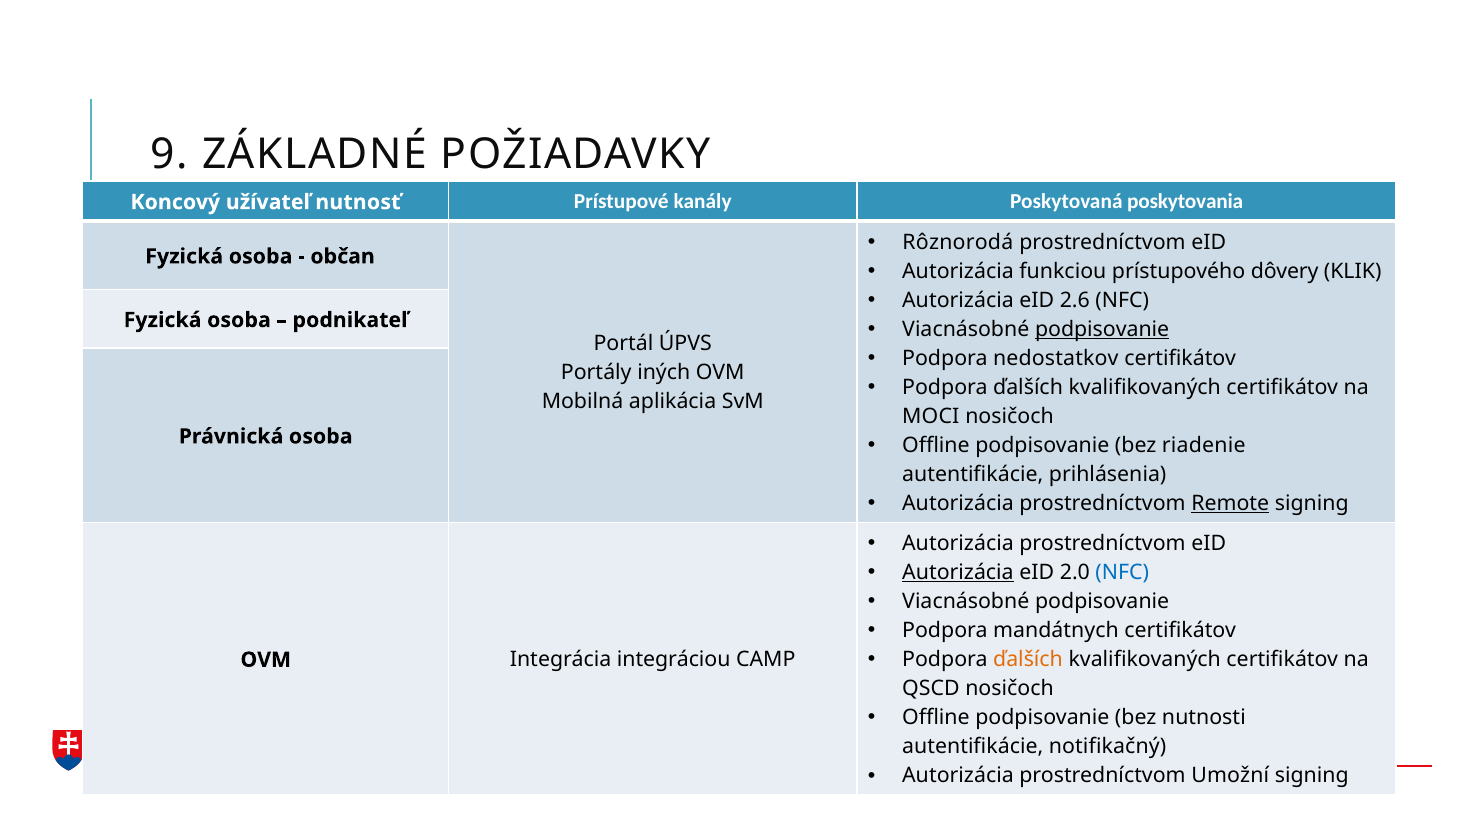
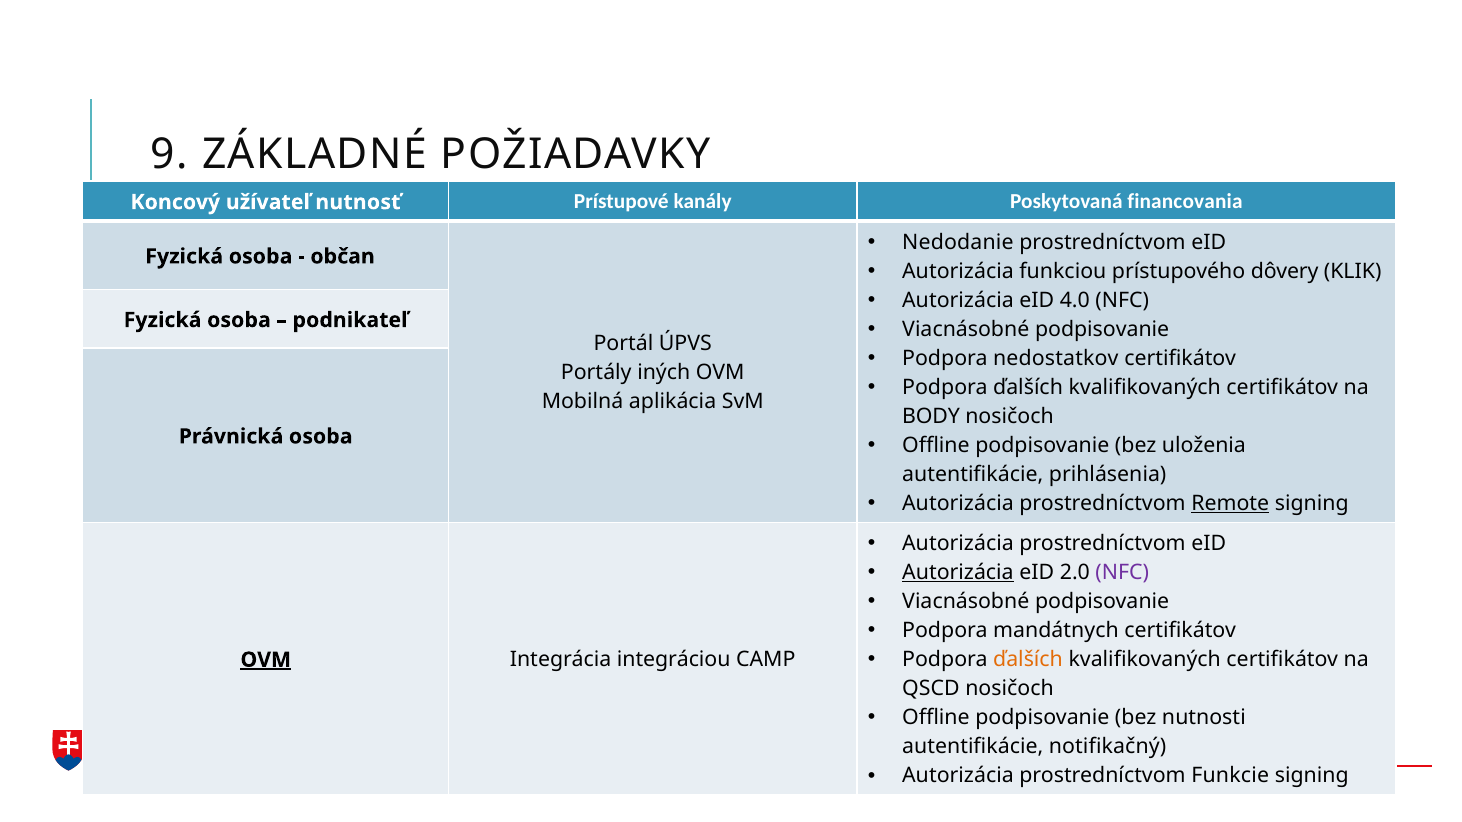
poskytovania: poskytovania -> financovania
Rôznorodá: Rôznorodá -> Nedodanie
2.6: 2.6 -> 4.0
podpisovanie at (1102, 329) underline: present -> none
MOCI: MOCI -> BODY
riadenie: riadenie -> uloženia
NFC at (1122, 573) colour: blue -> purple
OVM at (266, 660) underline: none -> present
Umožní: Umožní -> Funkcie
